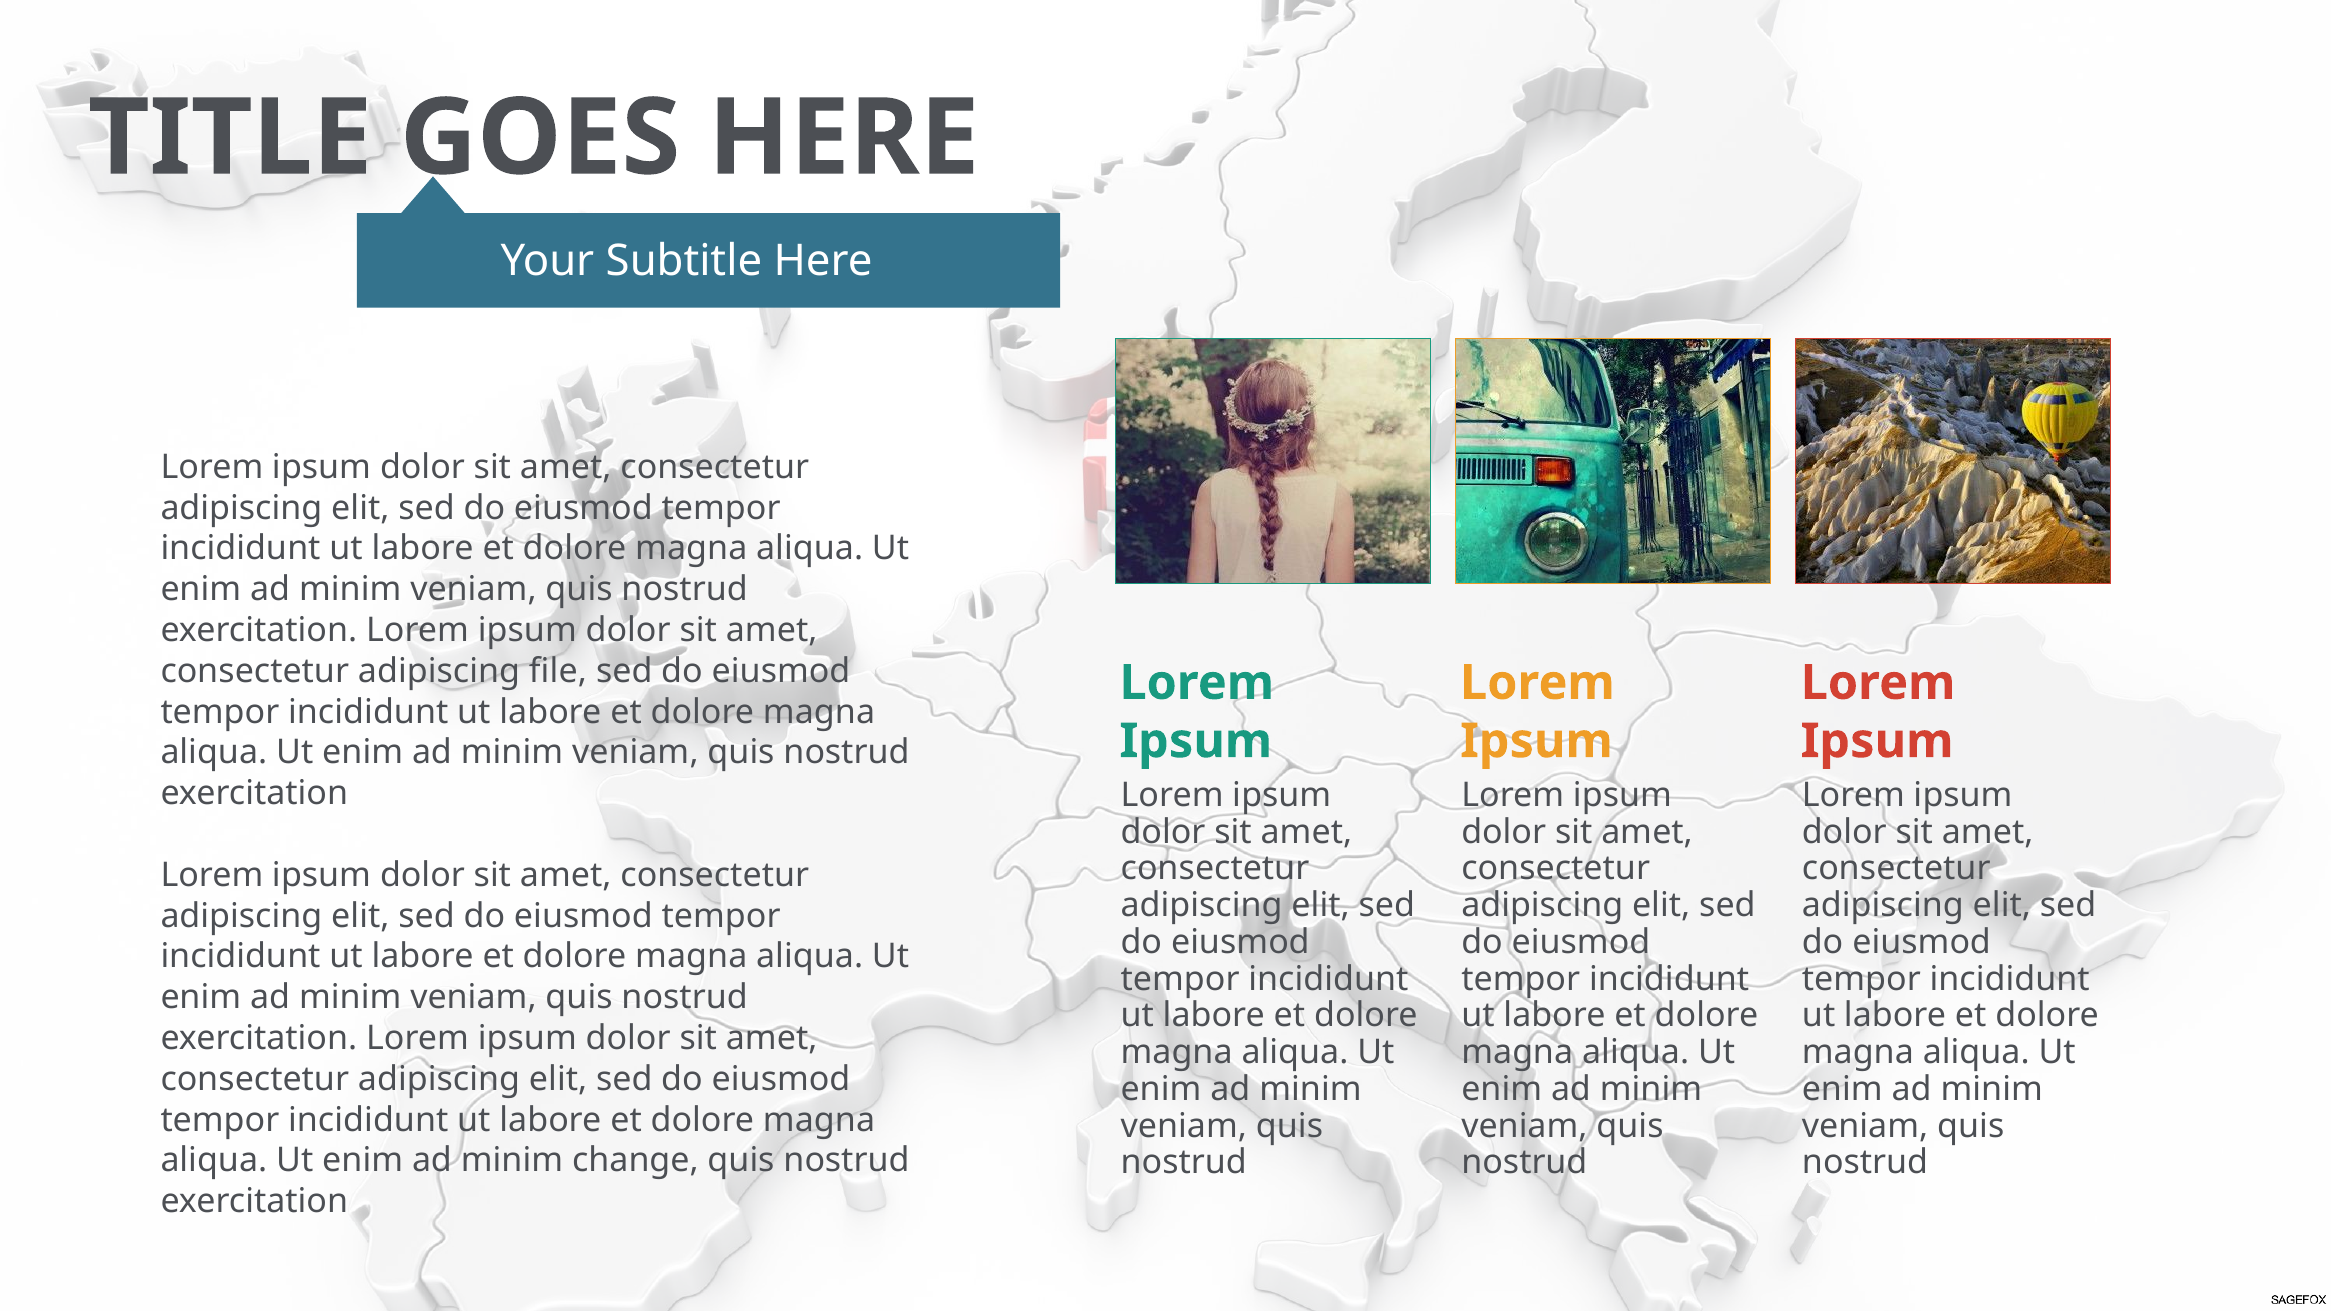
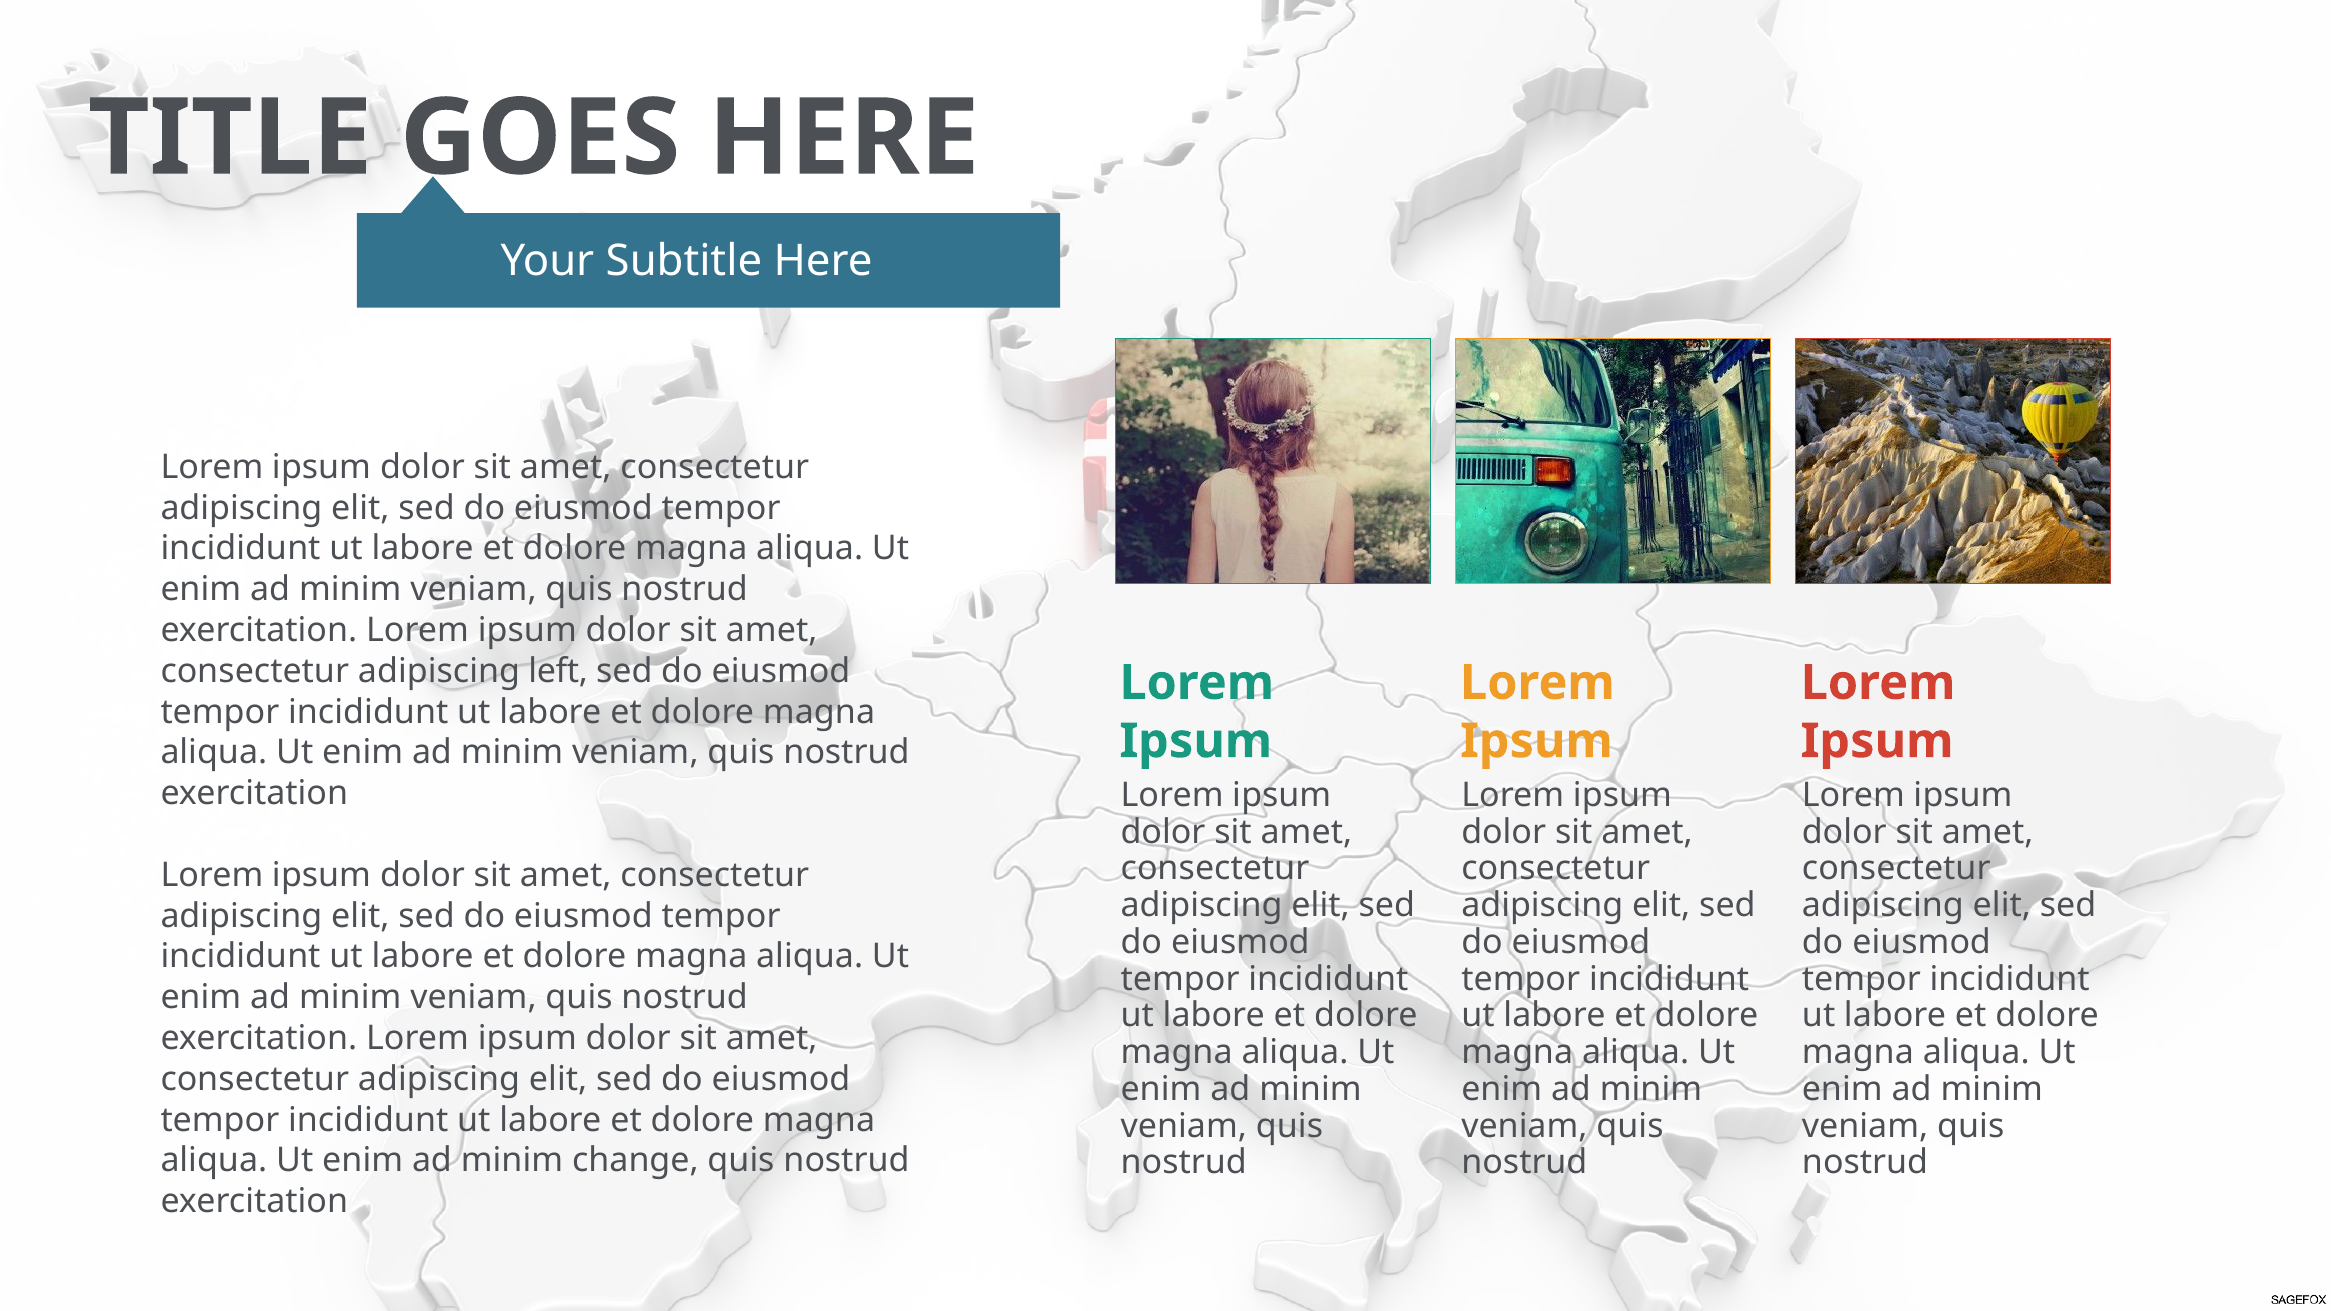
file: file -> left
